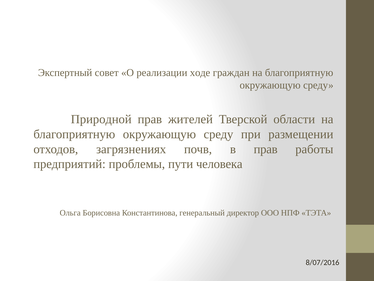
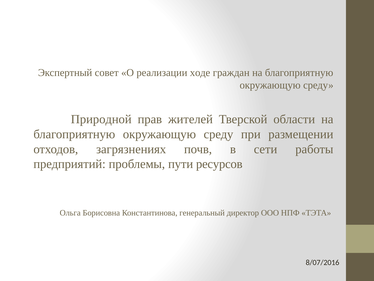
в прав: прав -> сети
человека: человека -> ресурсов
